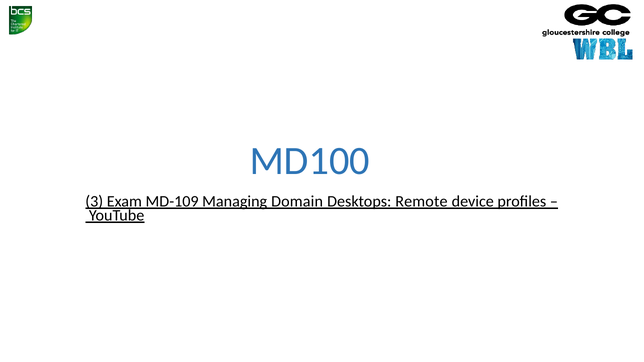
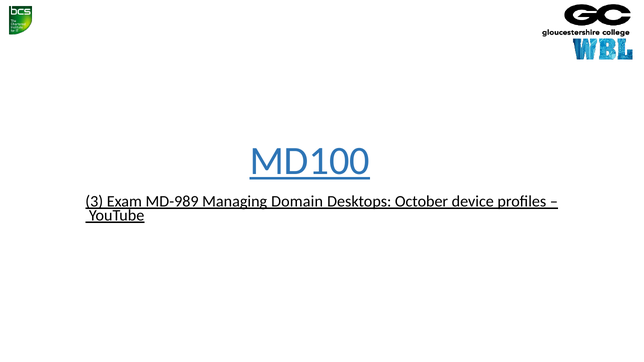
MD100 underline: none -> present
MD-109: MD-109 -> MD-989
Remote: Remote -> October
